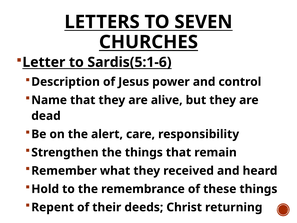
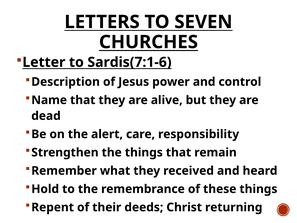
Sardis(5:1-6: Sardis(5:1-6 -> Sardis(7:1-6
